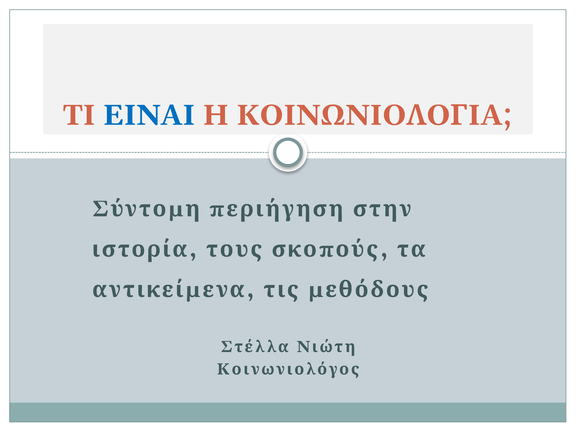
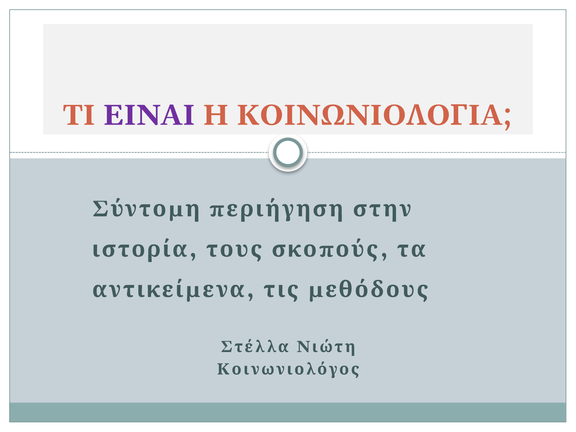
ΕΙΝΑΙ colour: blue -> purple
